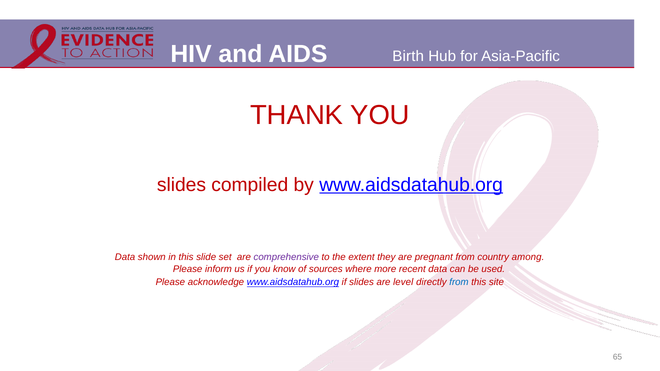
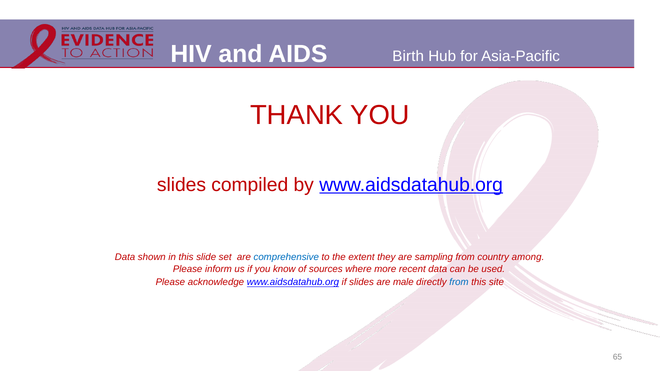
comprehensive colour: purple -> blue
pregnant: pregnant -> sampling
level: level -> male
